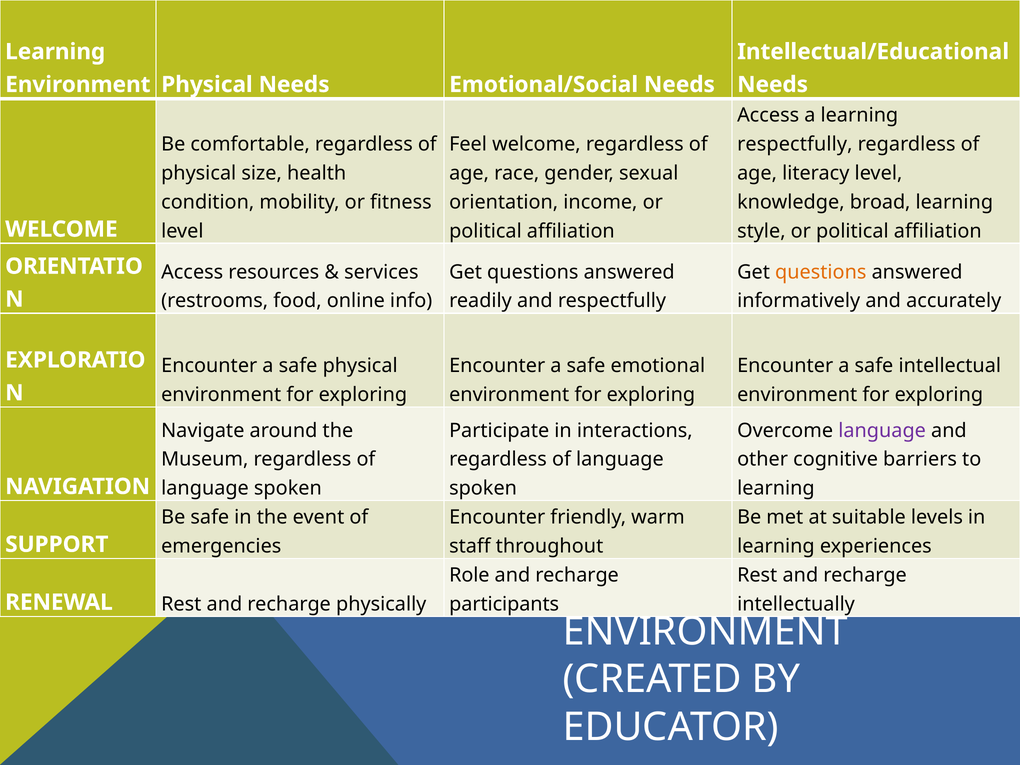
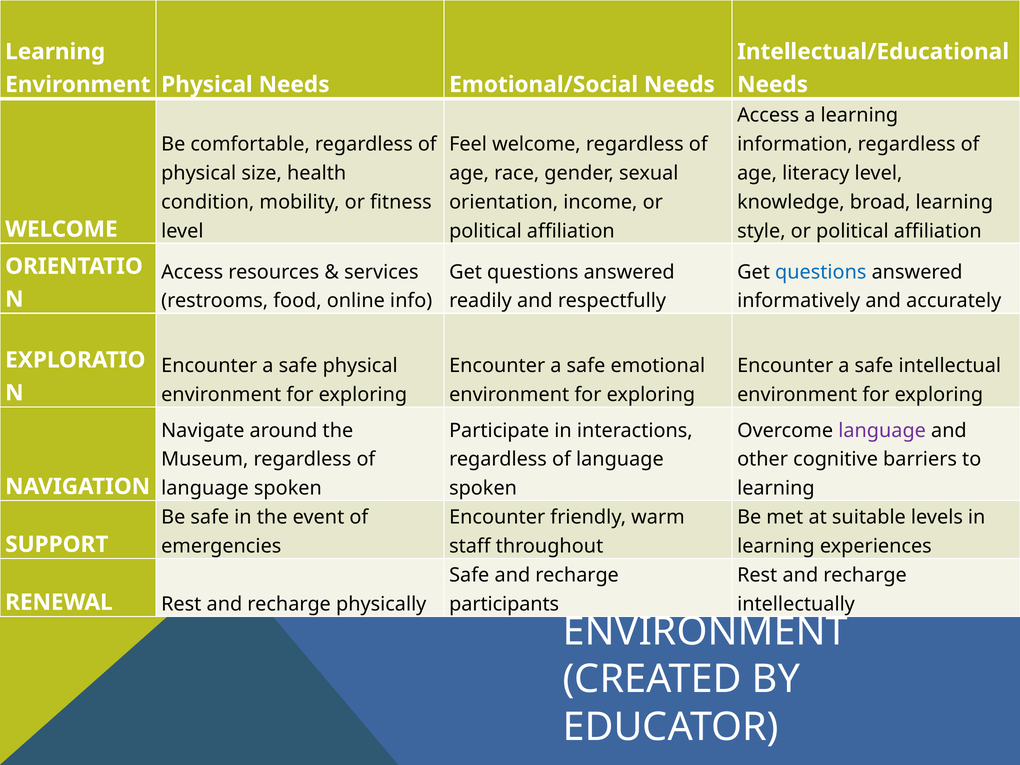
respectfully at (795, 144): respectfully -> information
questions at (821, 272) colour: orange -> blue
Role at (469, 575): Role -> Safe
